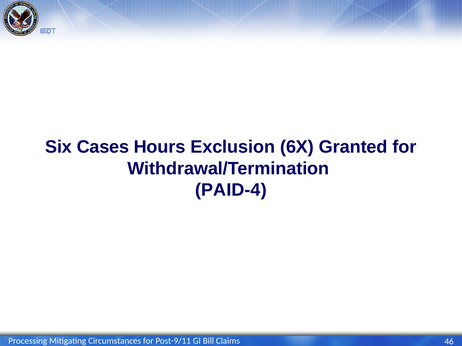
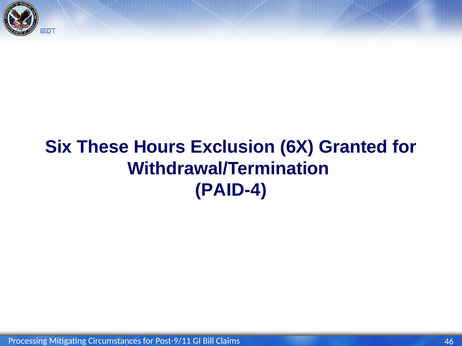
Cases: Cases -> These
